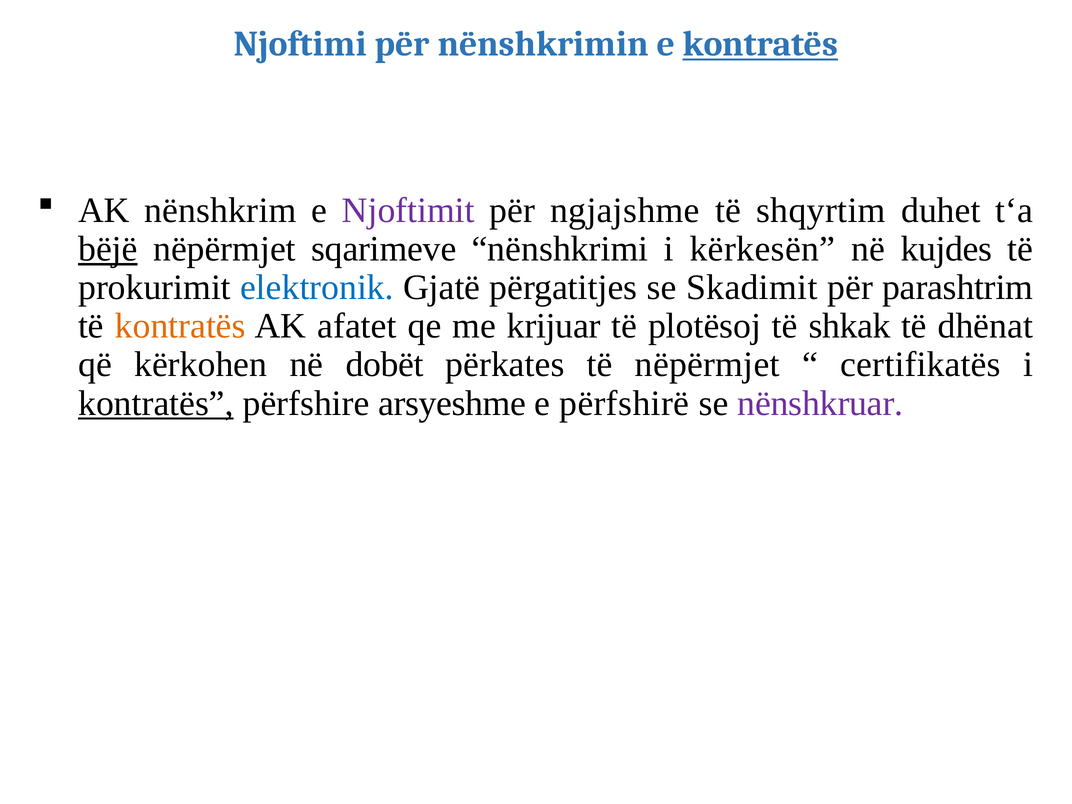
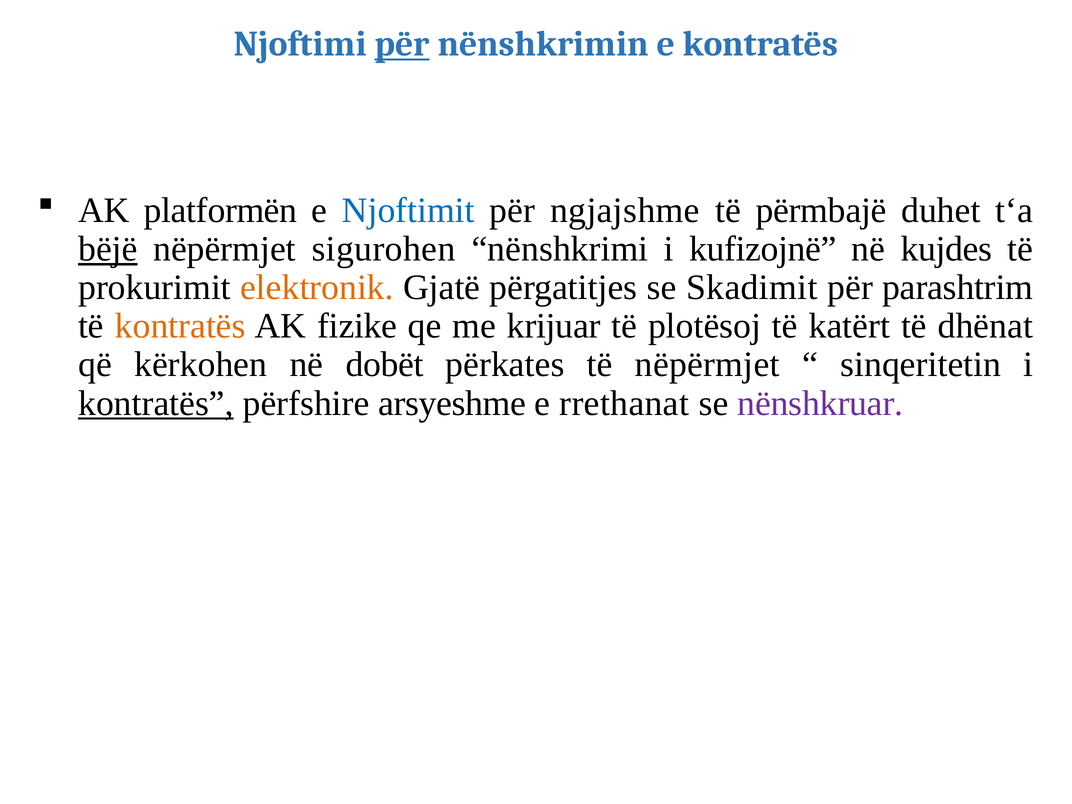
për at (402, 44) underline: none -> present
kontratës at (760, 44) underline: present -> none
nënshkrim: nënshkrim -> platformën
Njoftimit colour: purple -> blue
shqyrtim: shqyrtim -> përmbajë
sqarimeve: sqarimeve -> sigurohen
kërkesën: kërkesën -> kufizojnë
elektronik colour: blue -> orange
afatet: afatet -> fizike
shkak: shkak -> katërt
certifikatës: certifikatës -> sinqeritetin
përfshirë: përfshirë -> rrethanat
